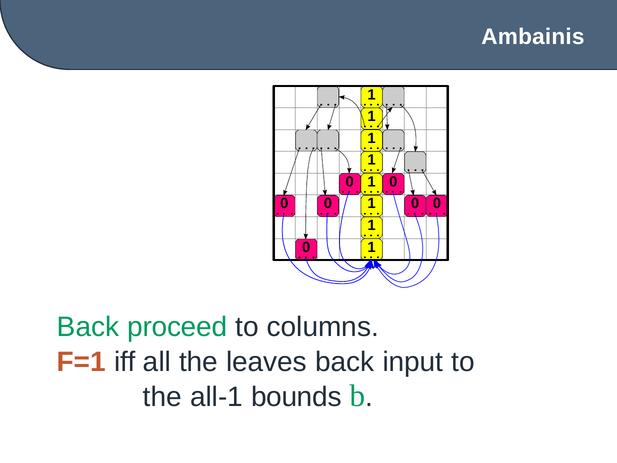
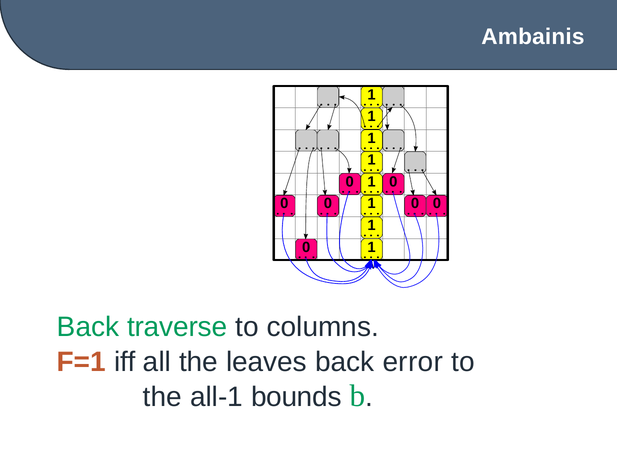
proceed: proceed -> traverse
input: input -> error
